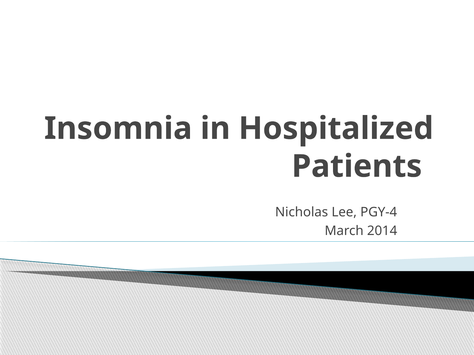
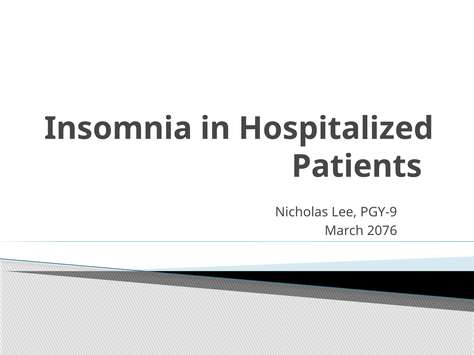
PGY-4: PGY-4 -> PGY-9
2014: 2014 -> 2076
